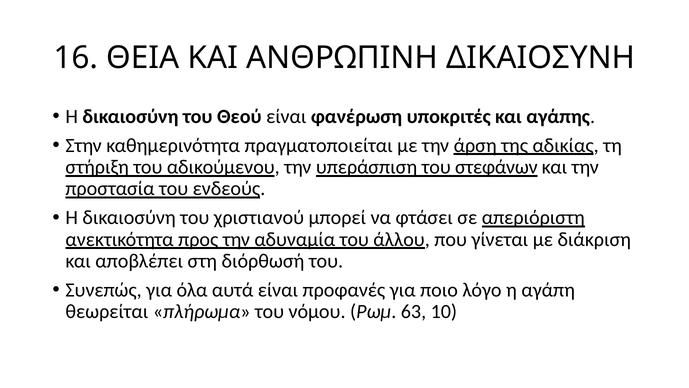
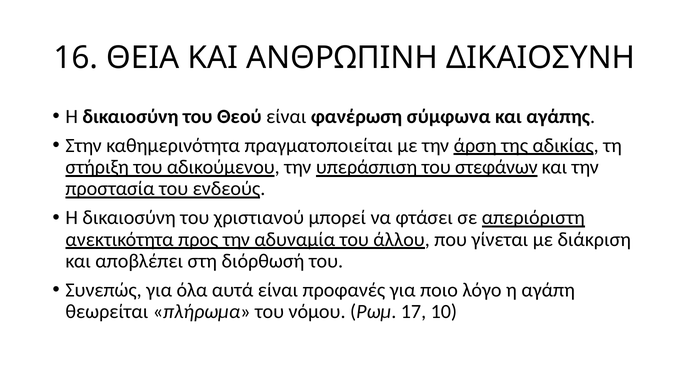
υποκριτές: υποκριτές -> σύμφωνα
63: 63 -> 17
